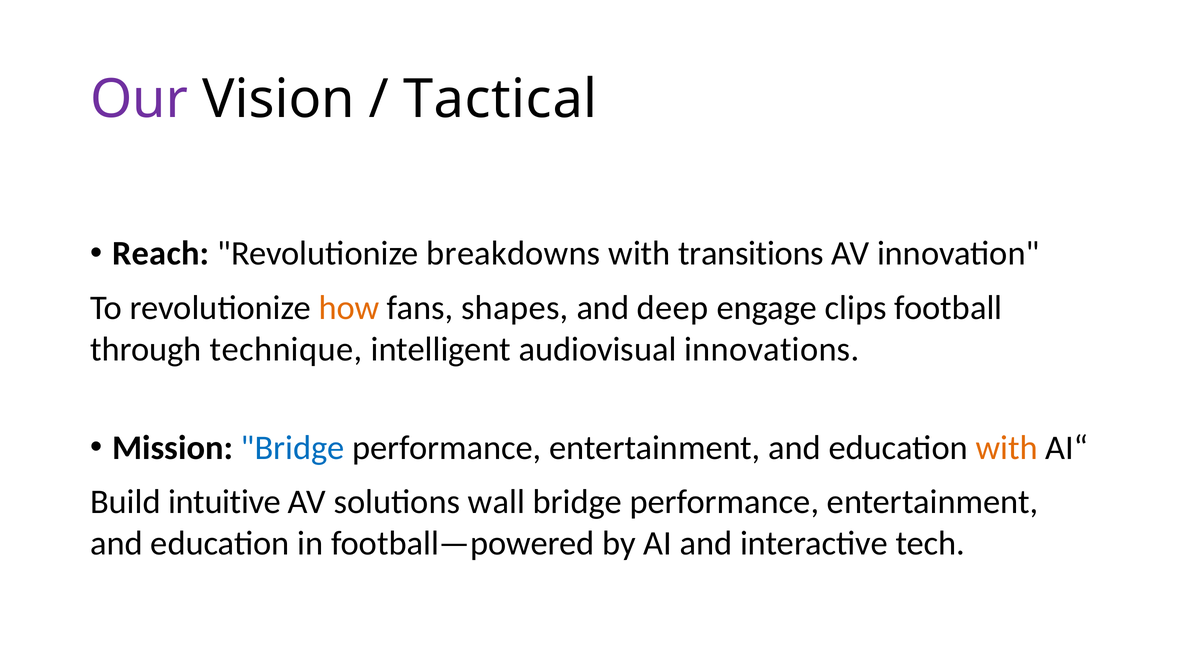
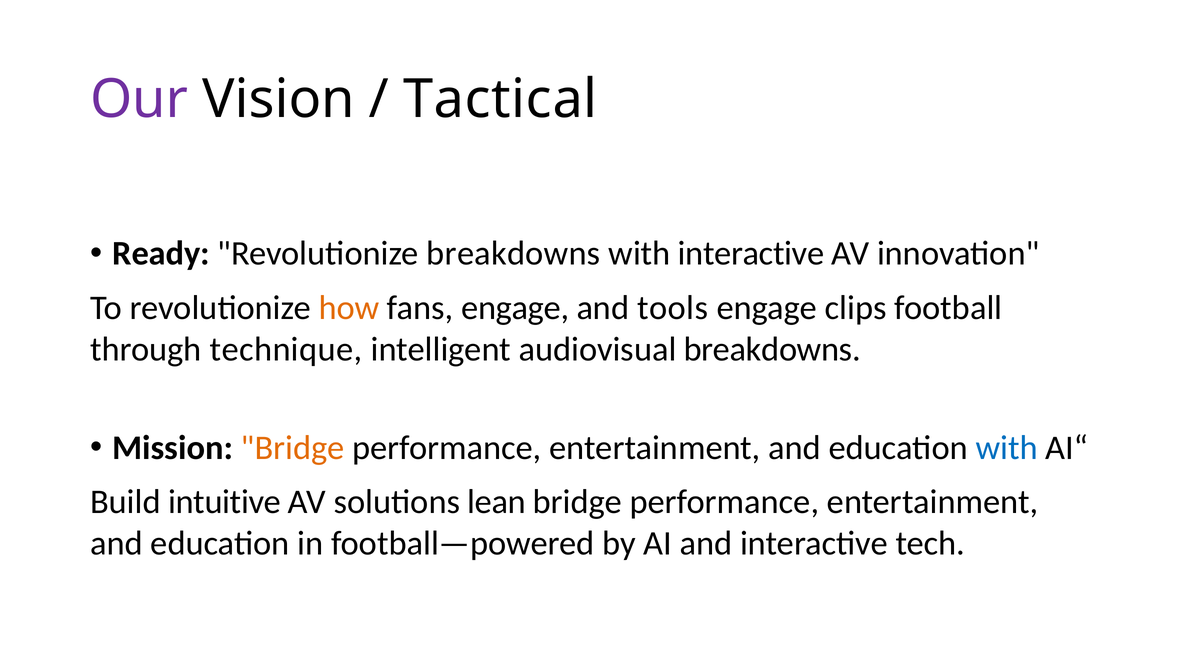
Reach: Reach -> Ready
with transitions: transitions -> interactive
fans shapes: shapes -> engage
deep: deep -> tools
audiovisual innovations: innovations -> breakdowns
Bridge at (293, 448) colour: blue -> orange
with at (1007, 448) colour: orange -> blue
wall: wall -> lean
